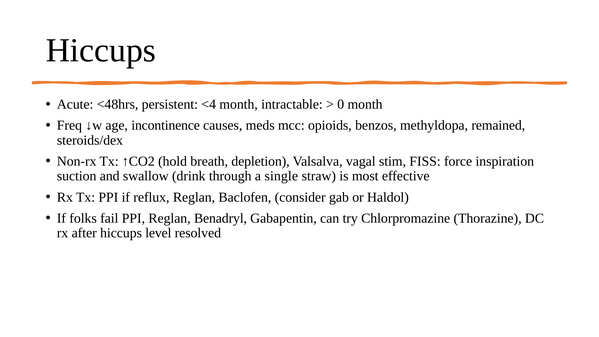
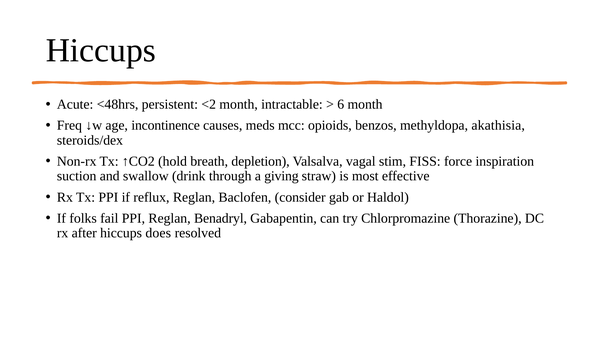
<4: <4 -> <2
0: 0 -> 6
remained: remained -> akathisia
single: single -> giving
level: level -> does
